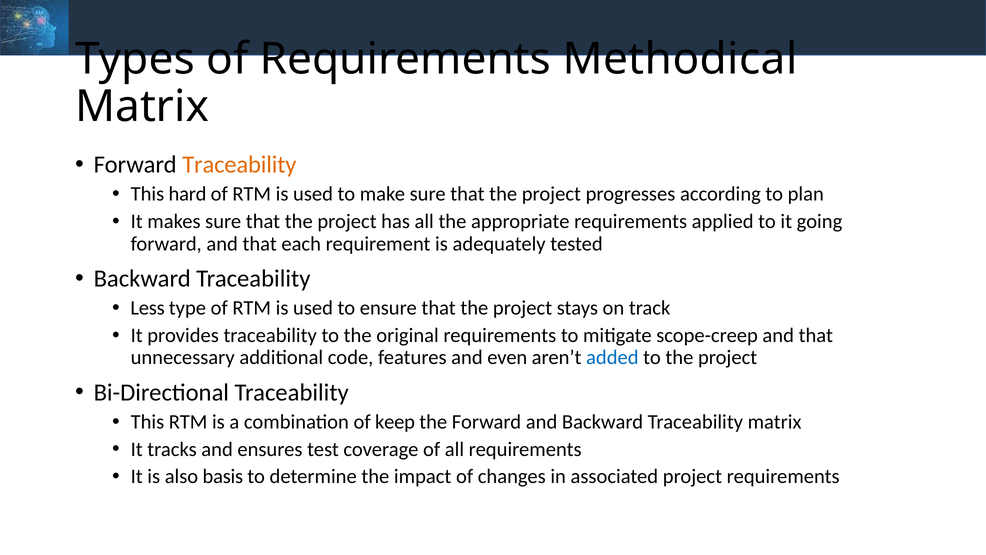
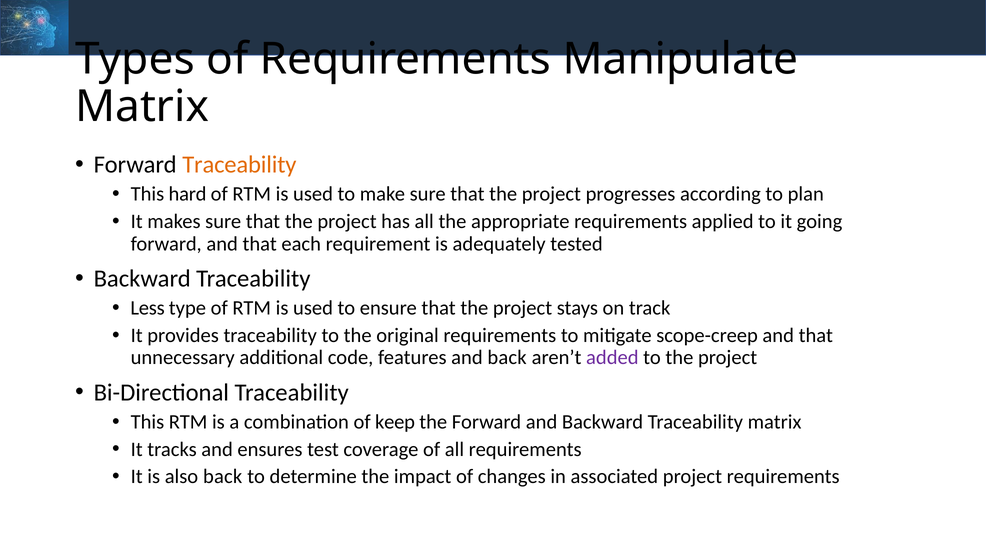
Methodical: Methodical -> Manipulate
and even: even -> back
added colour: blue -> purple
also basis: basis -> back
